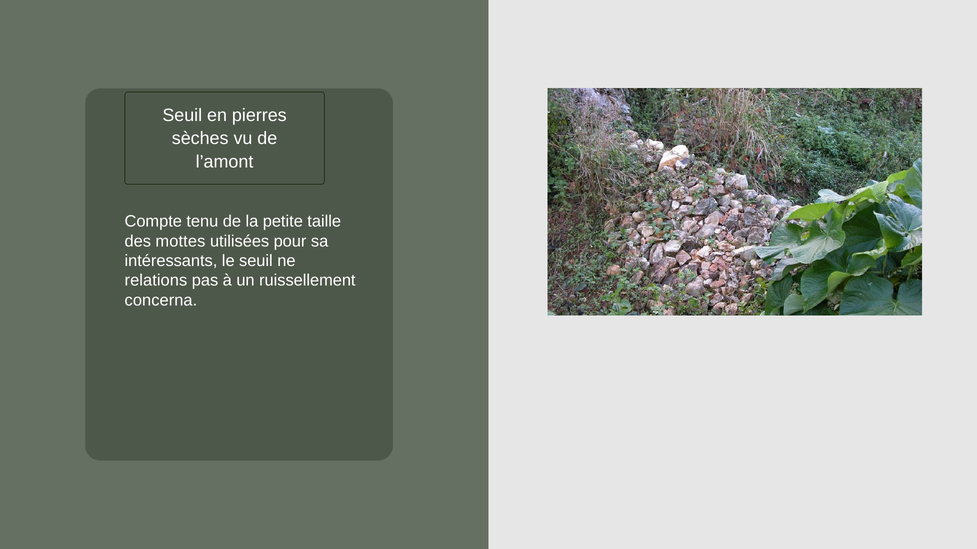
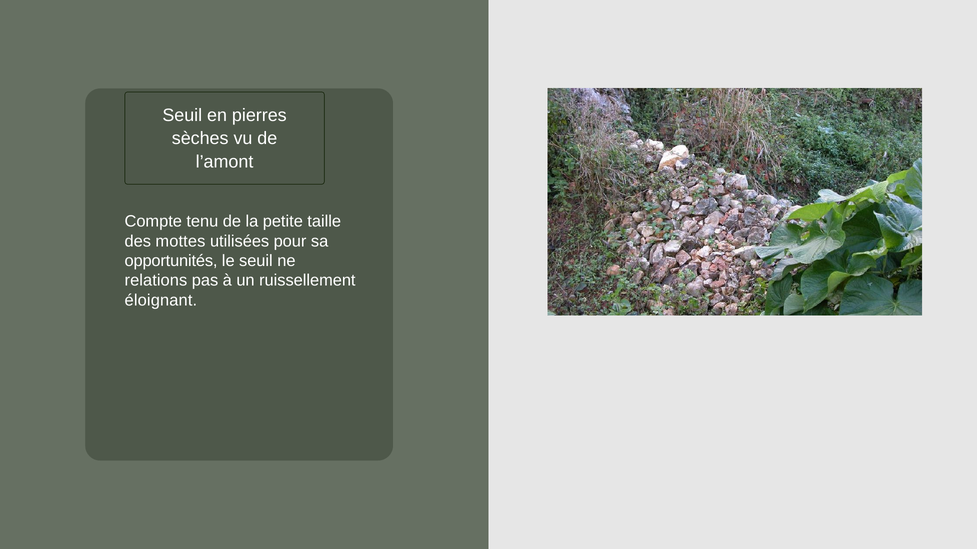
intéressants: intéressants -> opportunités
concerna: concerna -> éloignant
